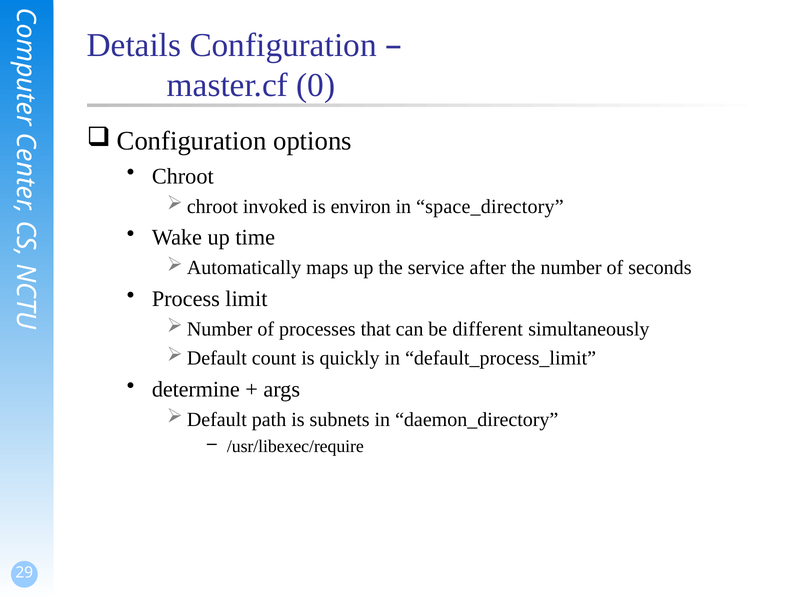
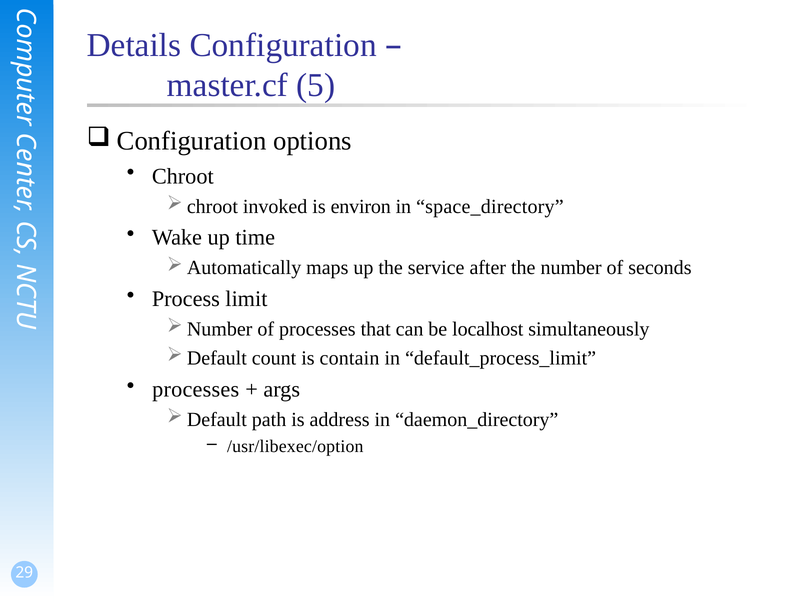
0: 0 -> 5
different: different -> localhost
quickly: quickly -> contain
determine at (196, 389): determine -> processes
subnets: subnets -> address
/usr/libexec/require: /usr/libexec/require -> /usr/libexec/option
